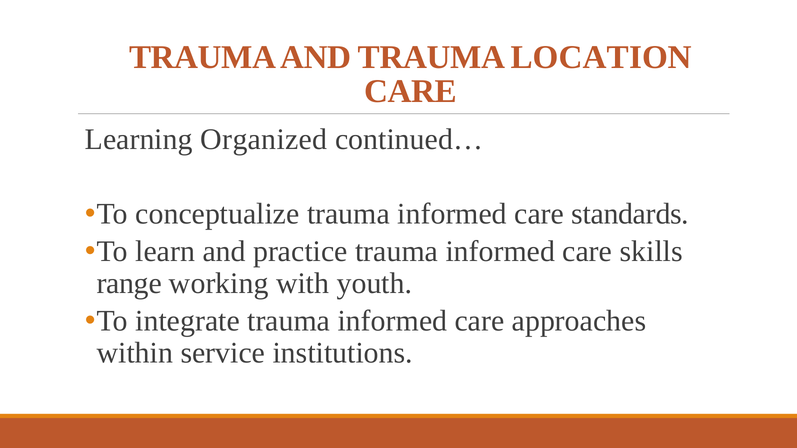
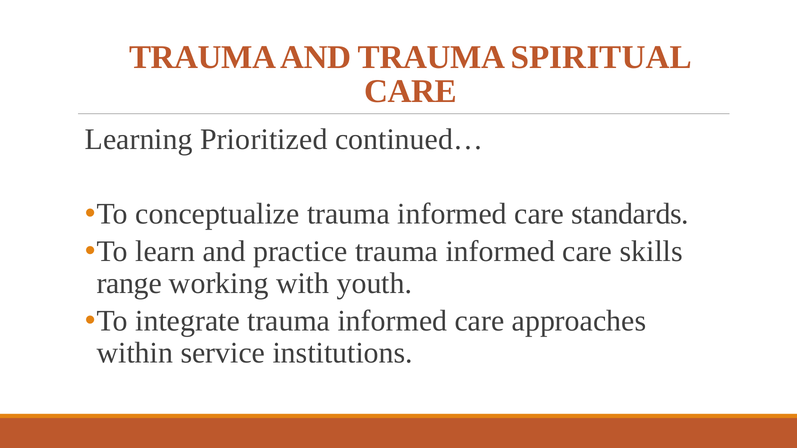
LOCATION: LOCATION -> SPIRITUAL
Organized: Organized -> Prioritized
